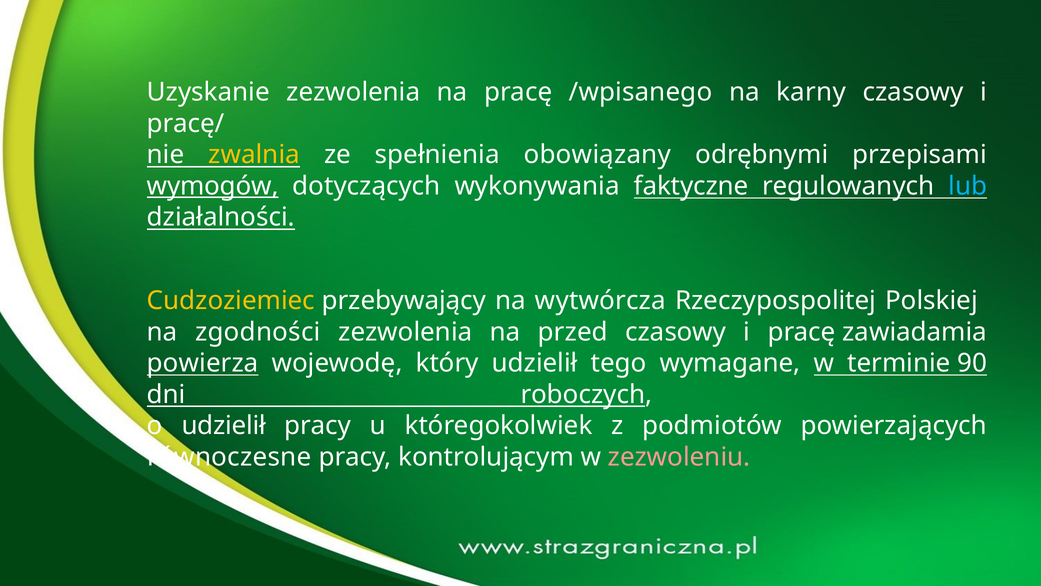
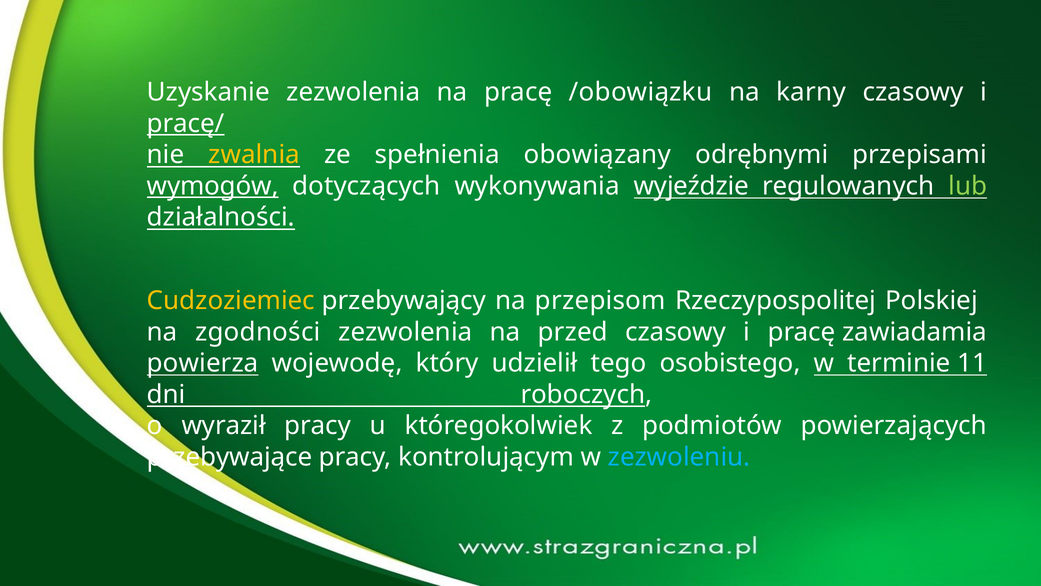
/wpisanego: /wpisanego -> /obowiązku
pracę/ underline: none -> present
faktyczne: faktyczne -> wyjeździe
lub colour: light blue -> light green
wytwórcza: wytwórcza -> przepisom
wymagane: wymagane -> osobistego
90: 90 -> 11
o udzielił: udzielił -> wyraził
równoczesne: równoczesne -> przebywające
zezwoleniu colour: pink -> light blue
